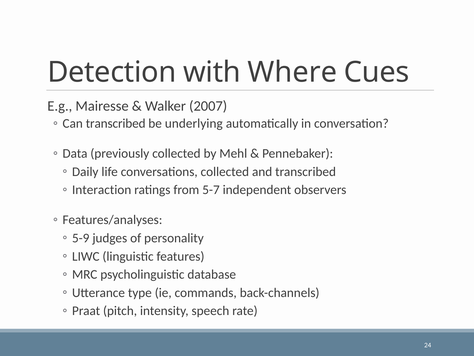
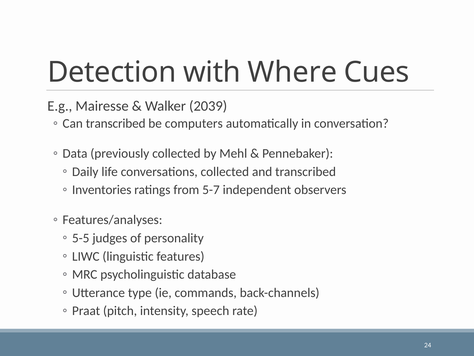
2007: 2007 -> 2039
underlying: underlying -> computers
Interaction: Interaction -> Inventories
5-9: 5-9 -> 5-5
